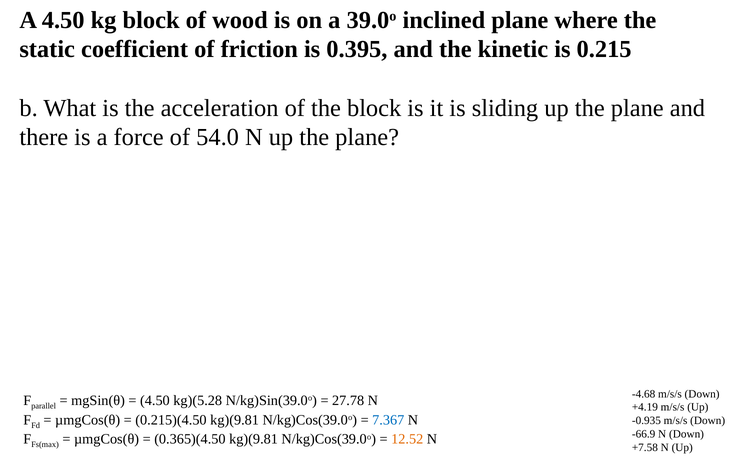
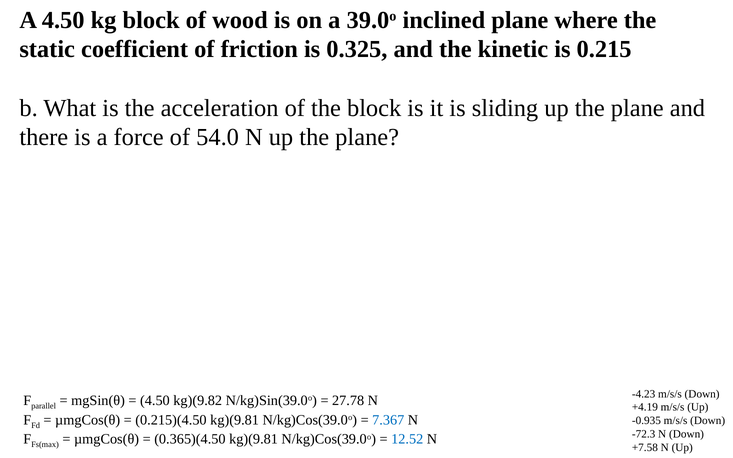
0.395: 0.395 -> 0.325
-4.68: -4.68 -> -4.23
kg)(5.28: kg)(5.28 -> kg)(9.82
-66.9: -66.9 -> -72.3
12.52 colour: orange -> blue
